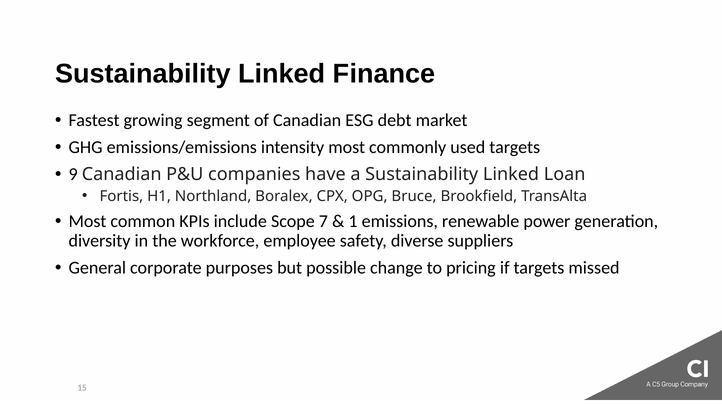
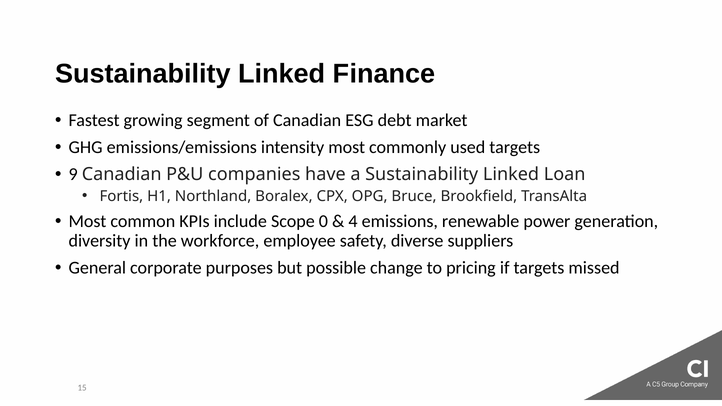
7: 7 -> 0
1: 1 -> 4
